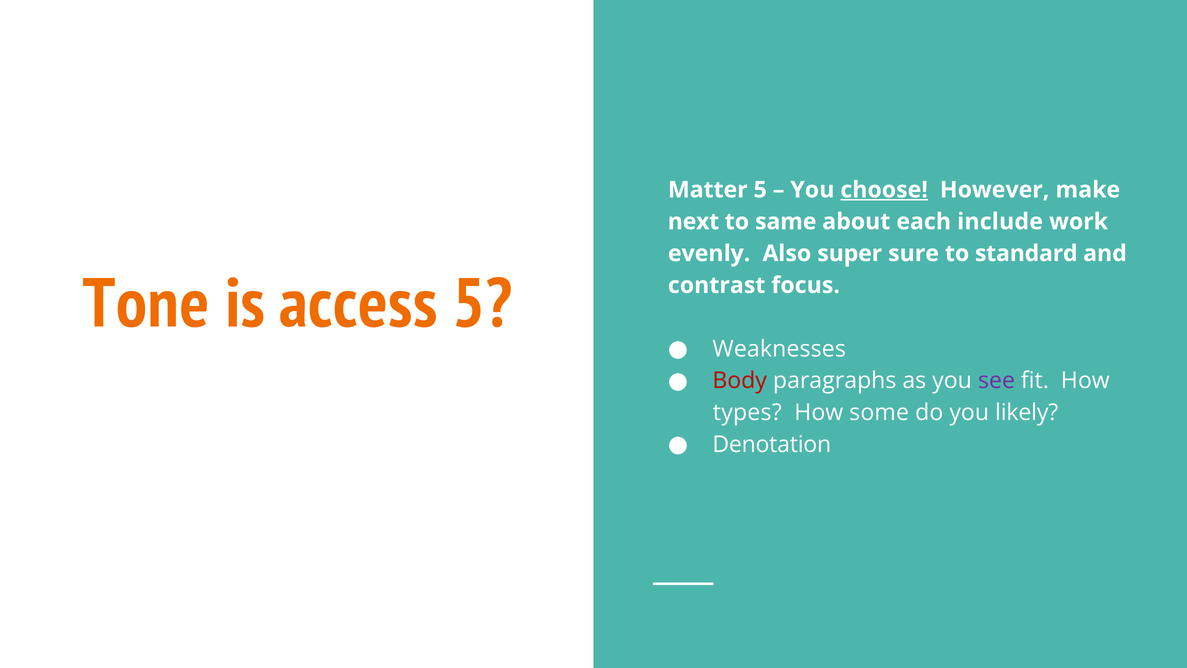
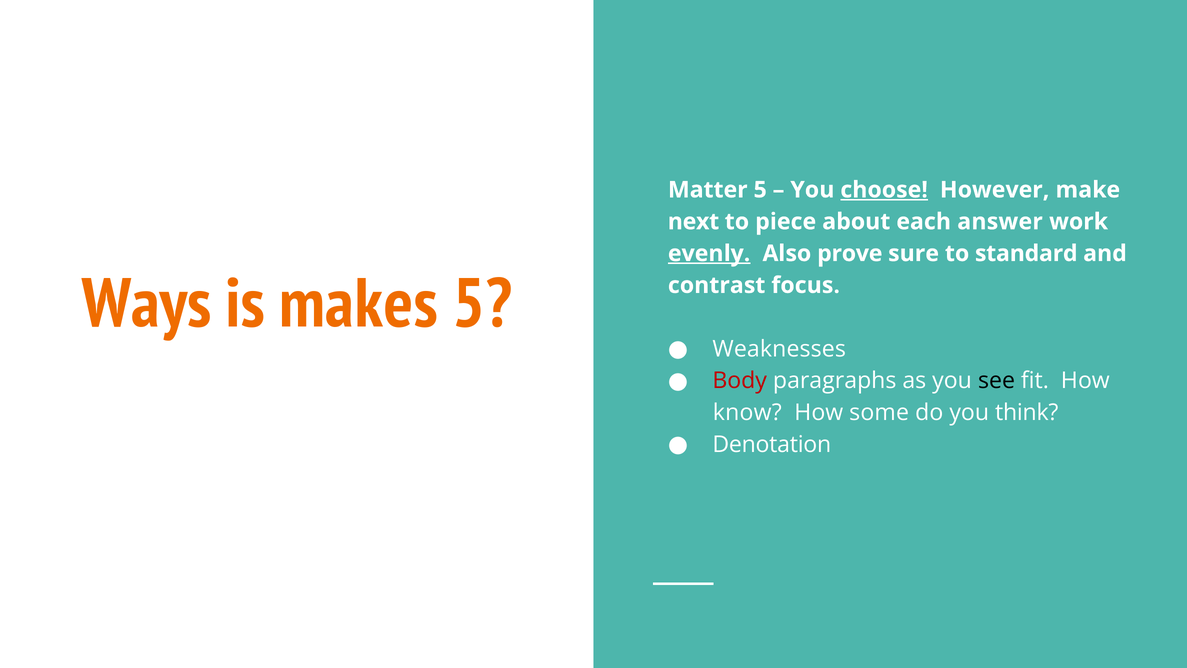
same: same -> piece
include: include -> answer
evenly underline: none -> present
super: super -> prove
Tone: Tone -> Ways
access: access -> makes
see colour: purple -> black
types: types -> know
likely: likely -> think
